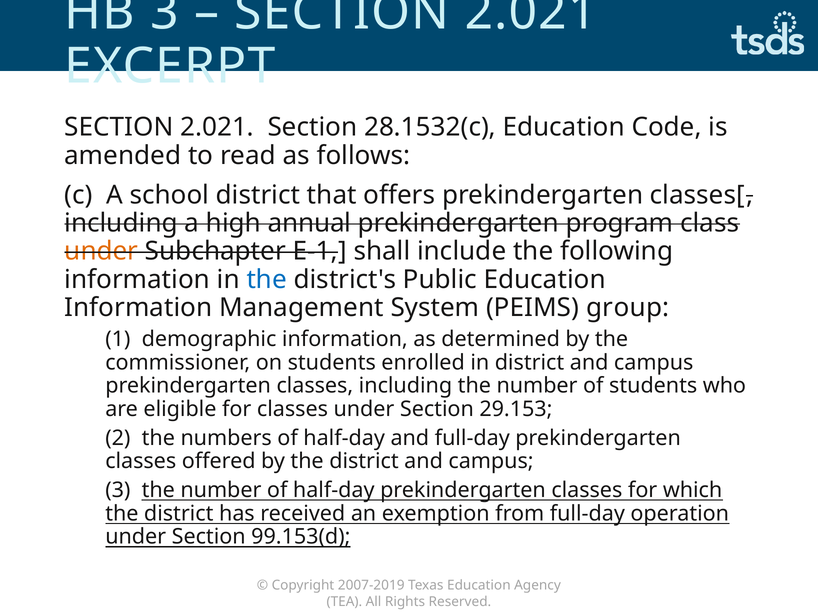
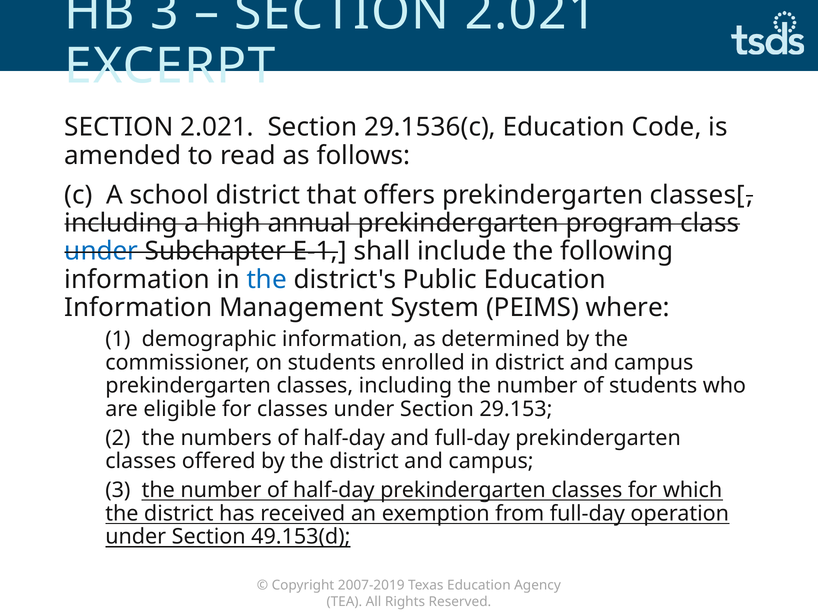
28.1532(c: 28.1532(c -> 29.1536(c
under at (101, 252) colour: orange -> blue
group: group -> where
99.153(d: 99.153(d -> 49.153(d
